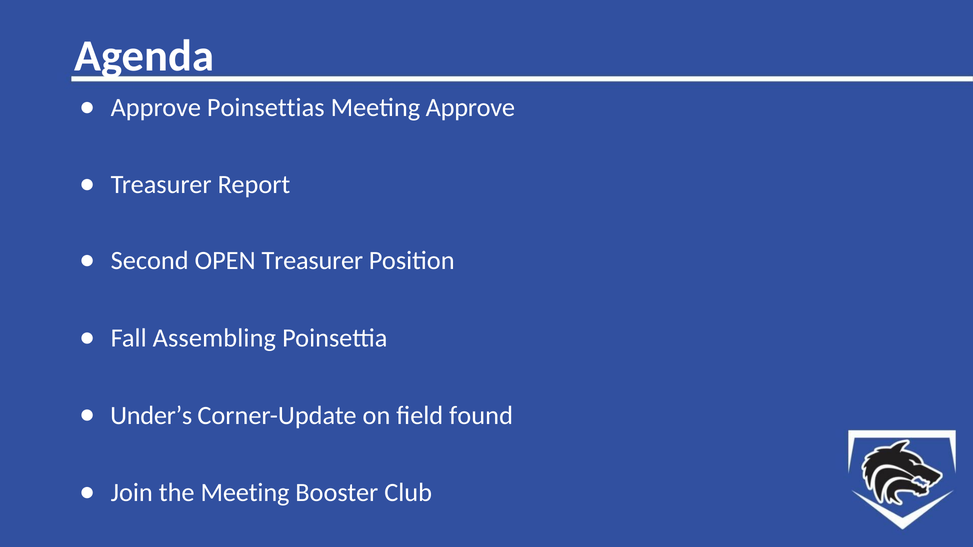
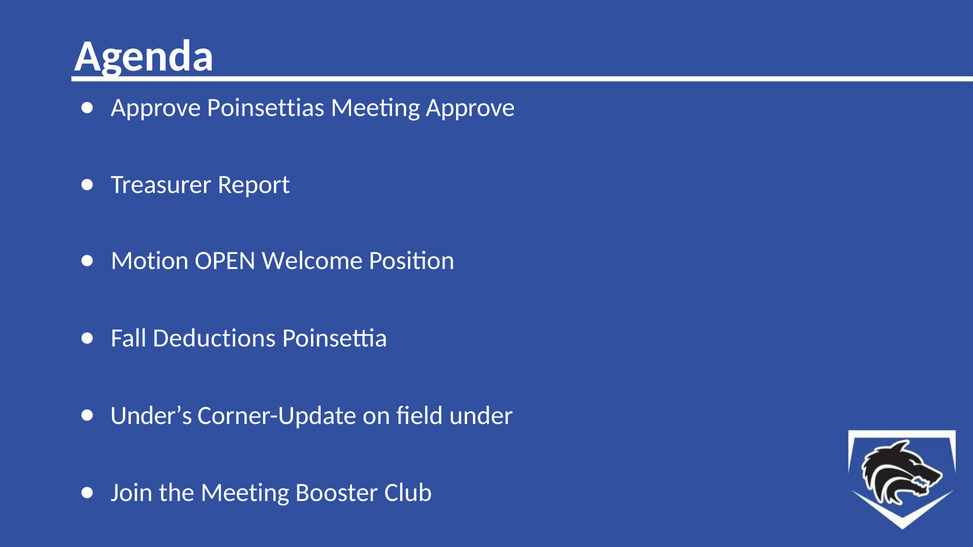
Second: Second -> Motion
OPEN Treasurer: Treasurer -> Welcome
Assembling: Assembling -> Deductions
found: found -> under
